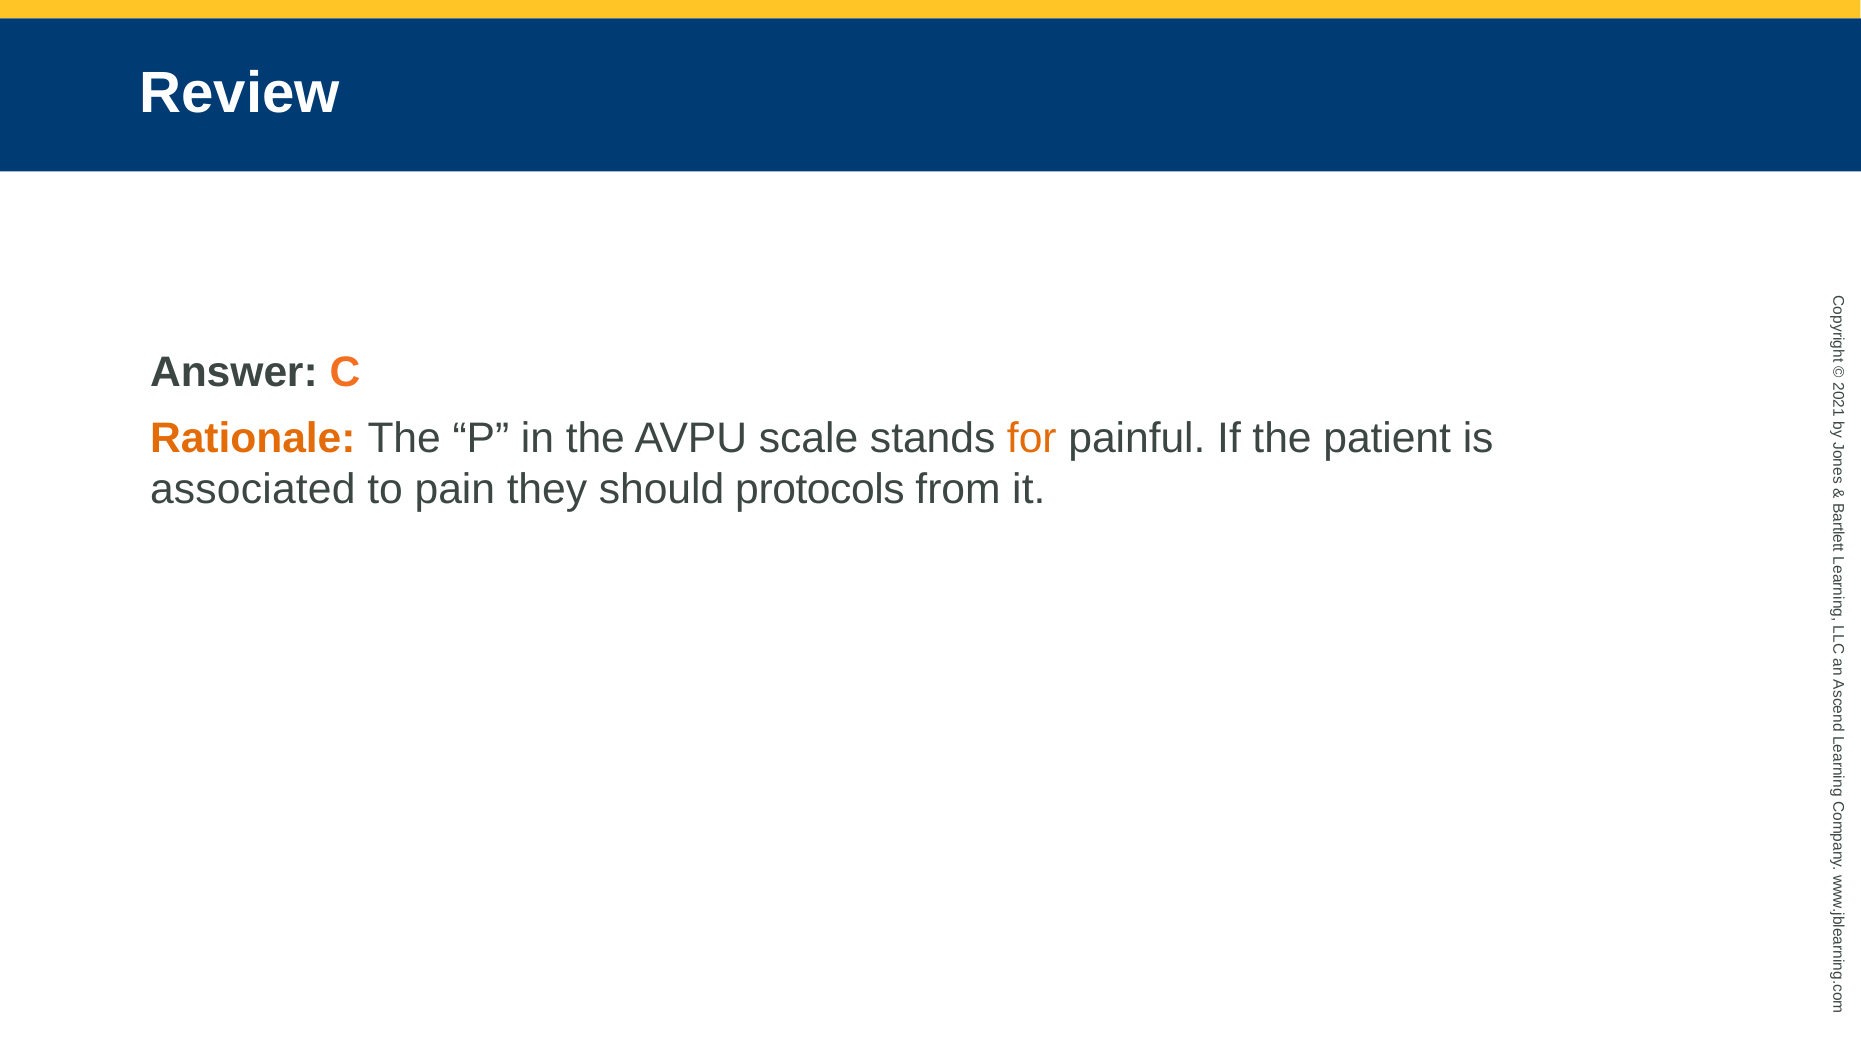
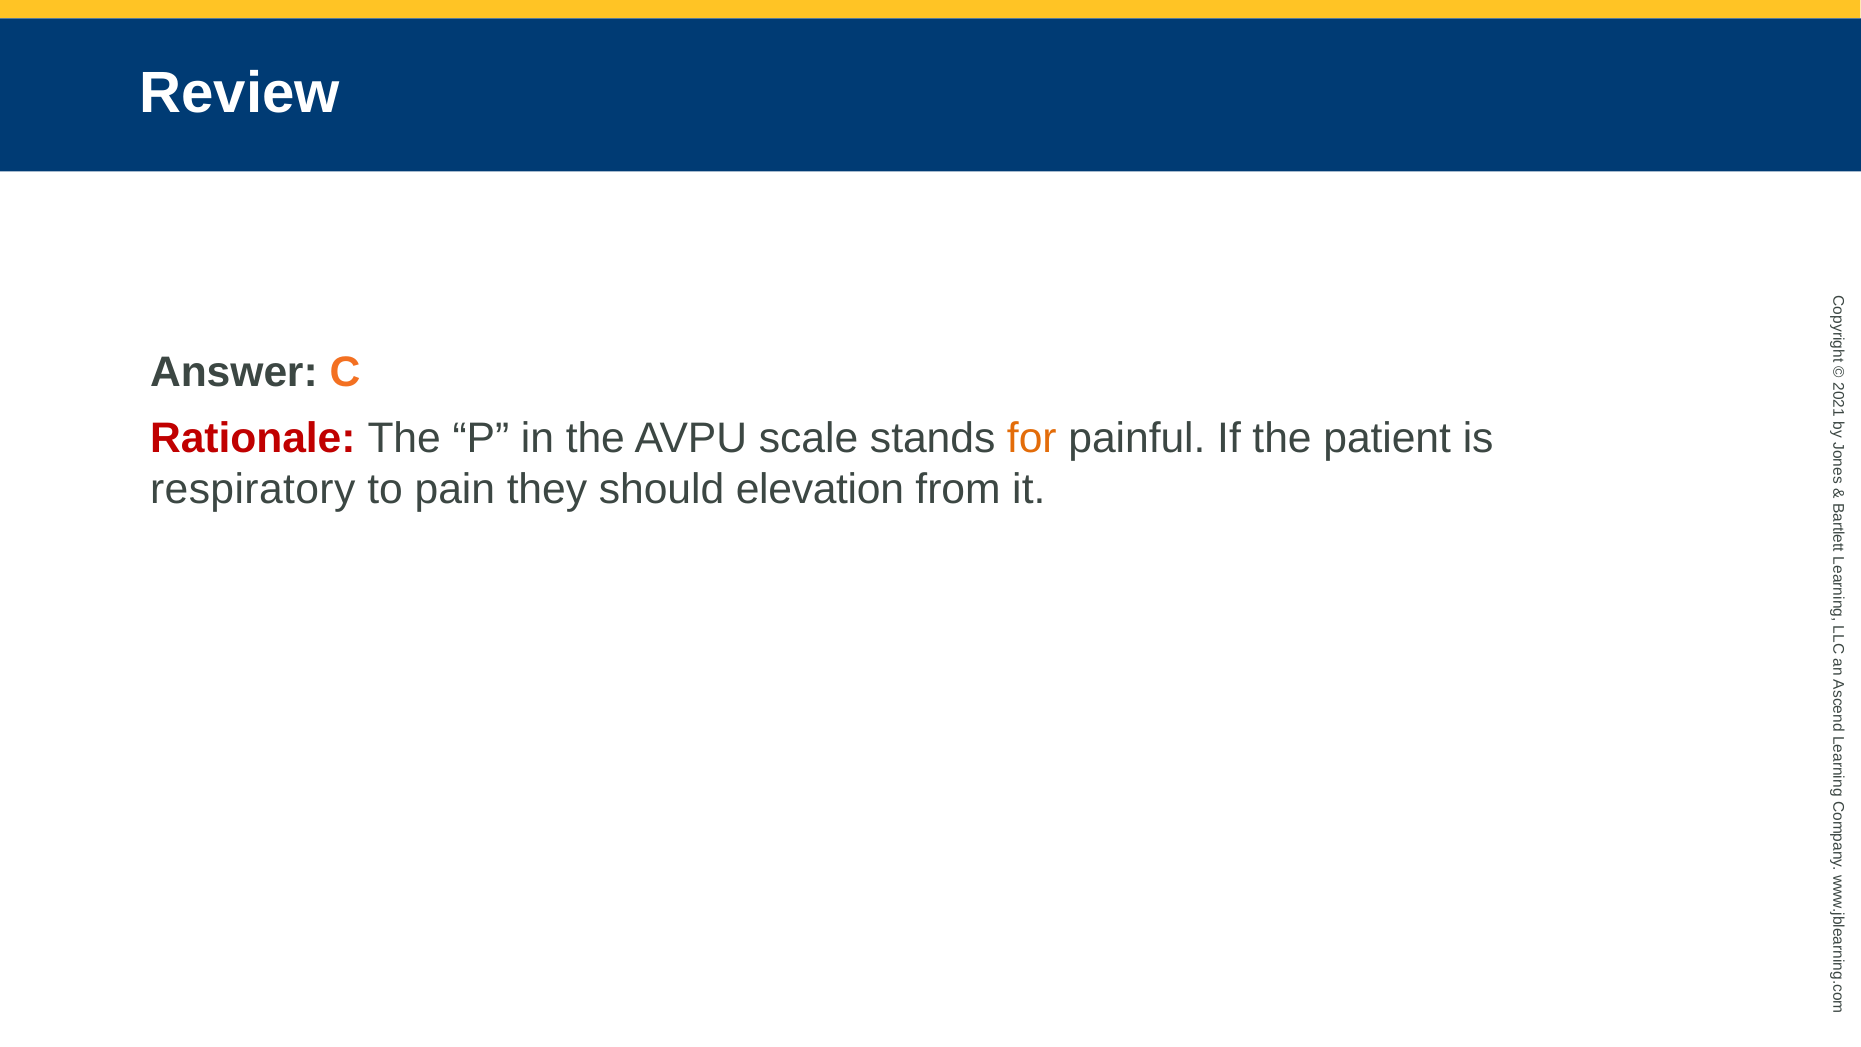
Rationale colour: orange -> red
associated: associated -> respiratory
protocols: protocols -> elevation
